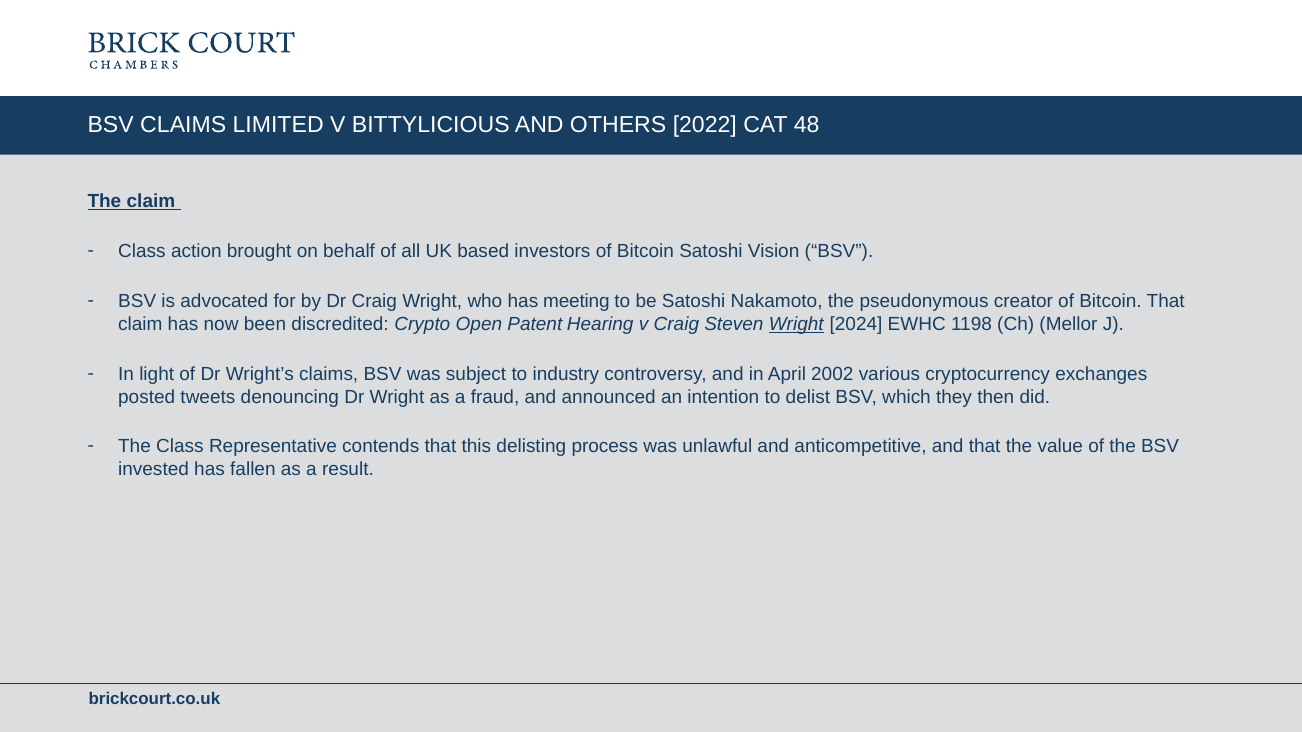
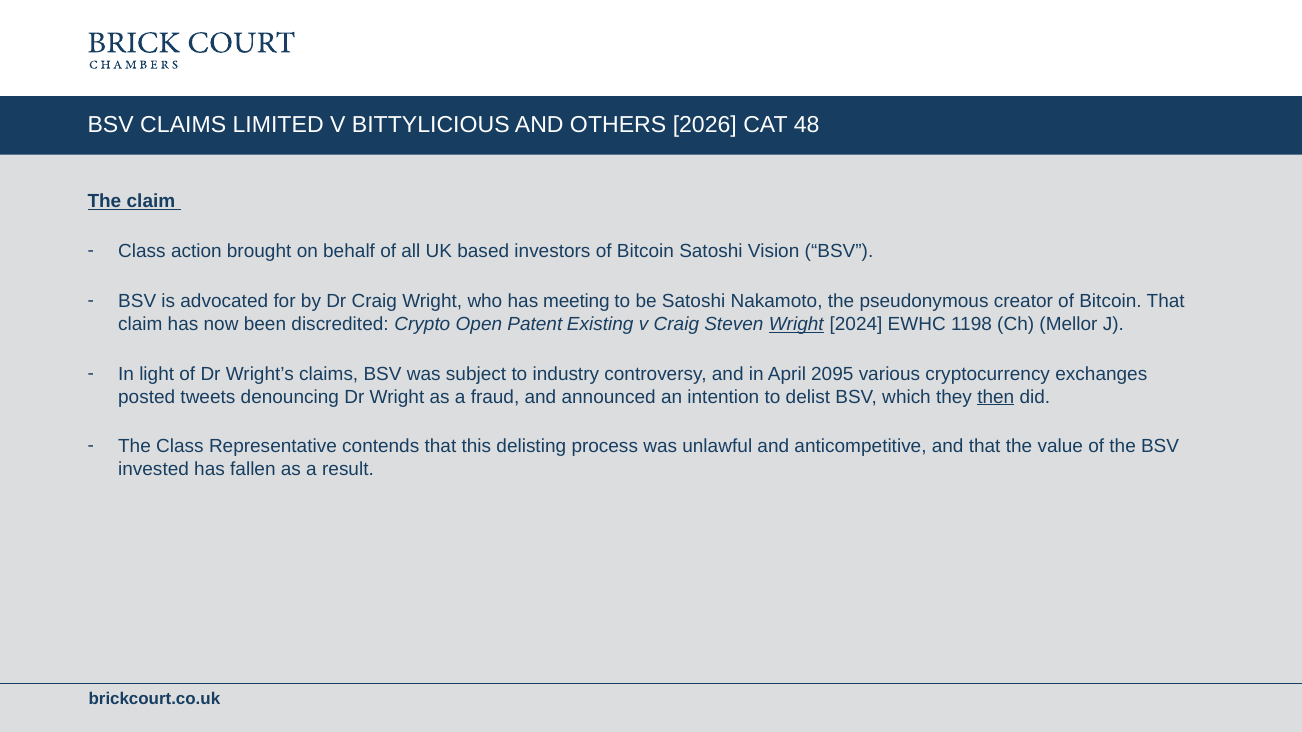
2022: 2022 -> 2026
Hearing: Hearing -> Existing
2002: 2002 -> 2095
then underline: none -> present
